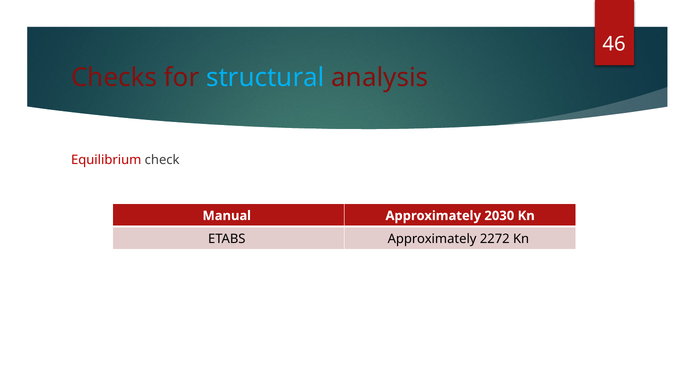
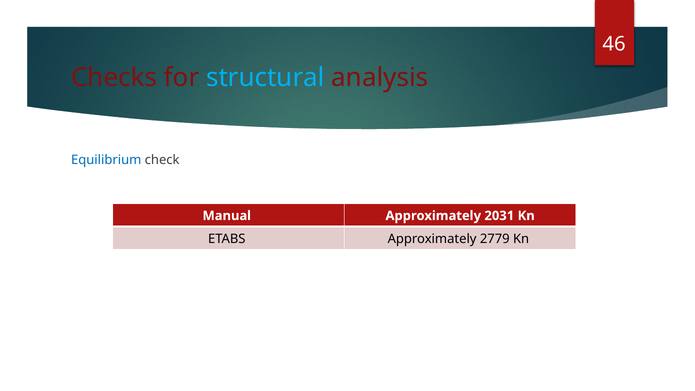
Equilibrium colour: red -> blue
2030: 2030 -> 2031
2272: 2272 -> 2779
